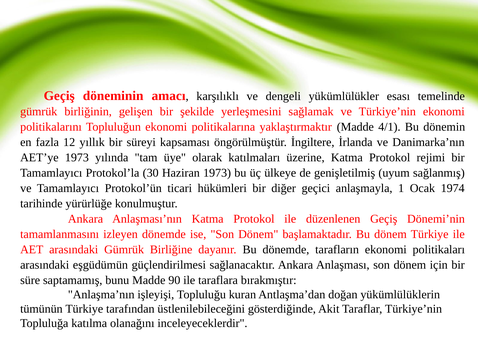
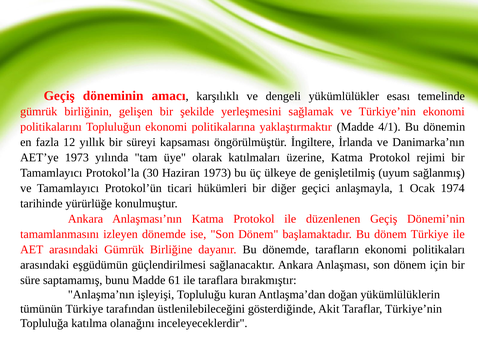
90: 90 -> 61
